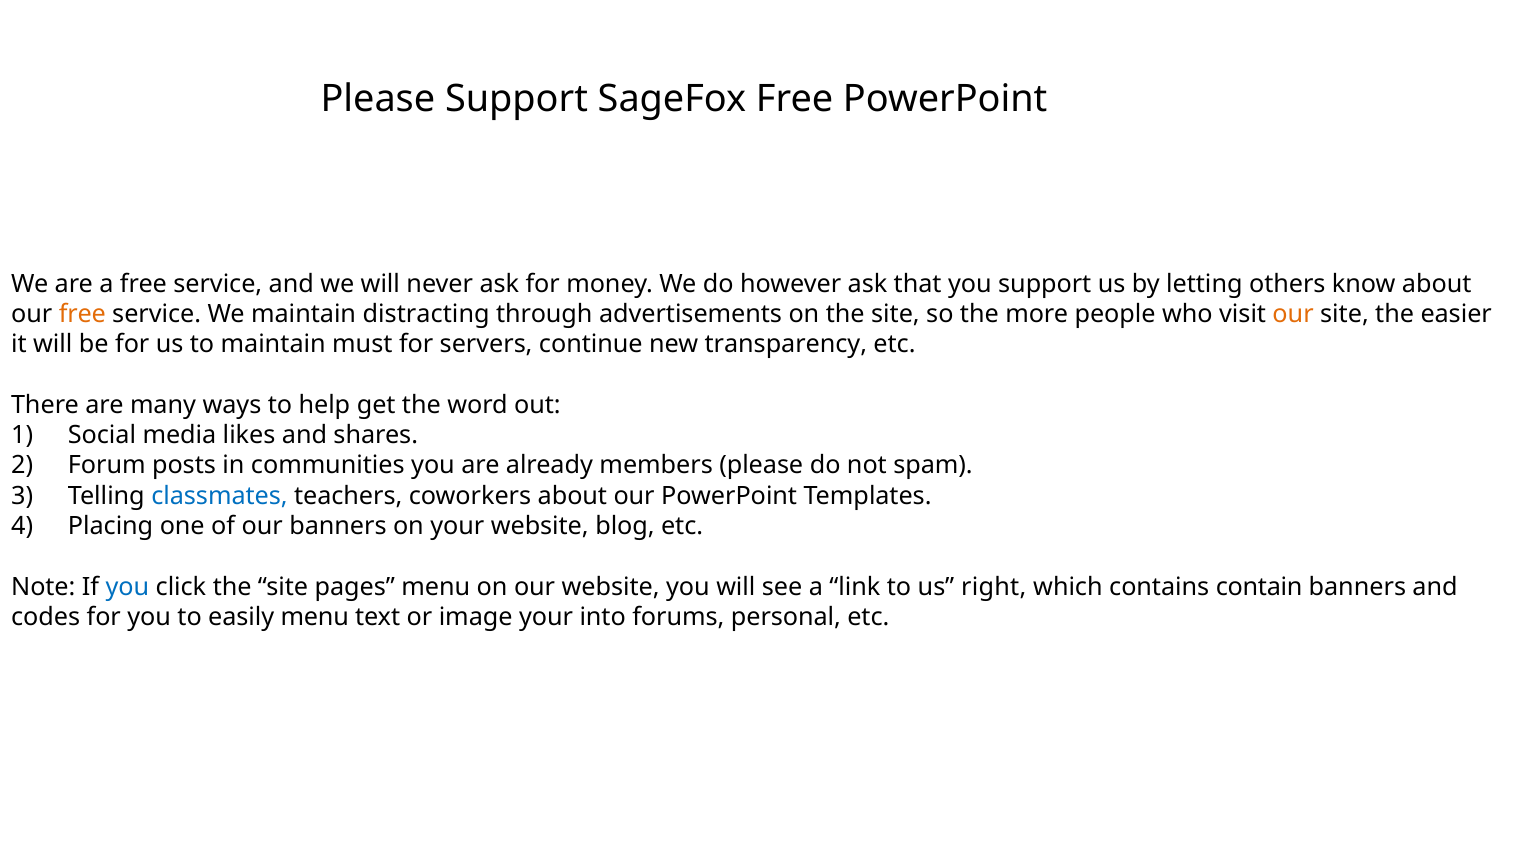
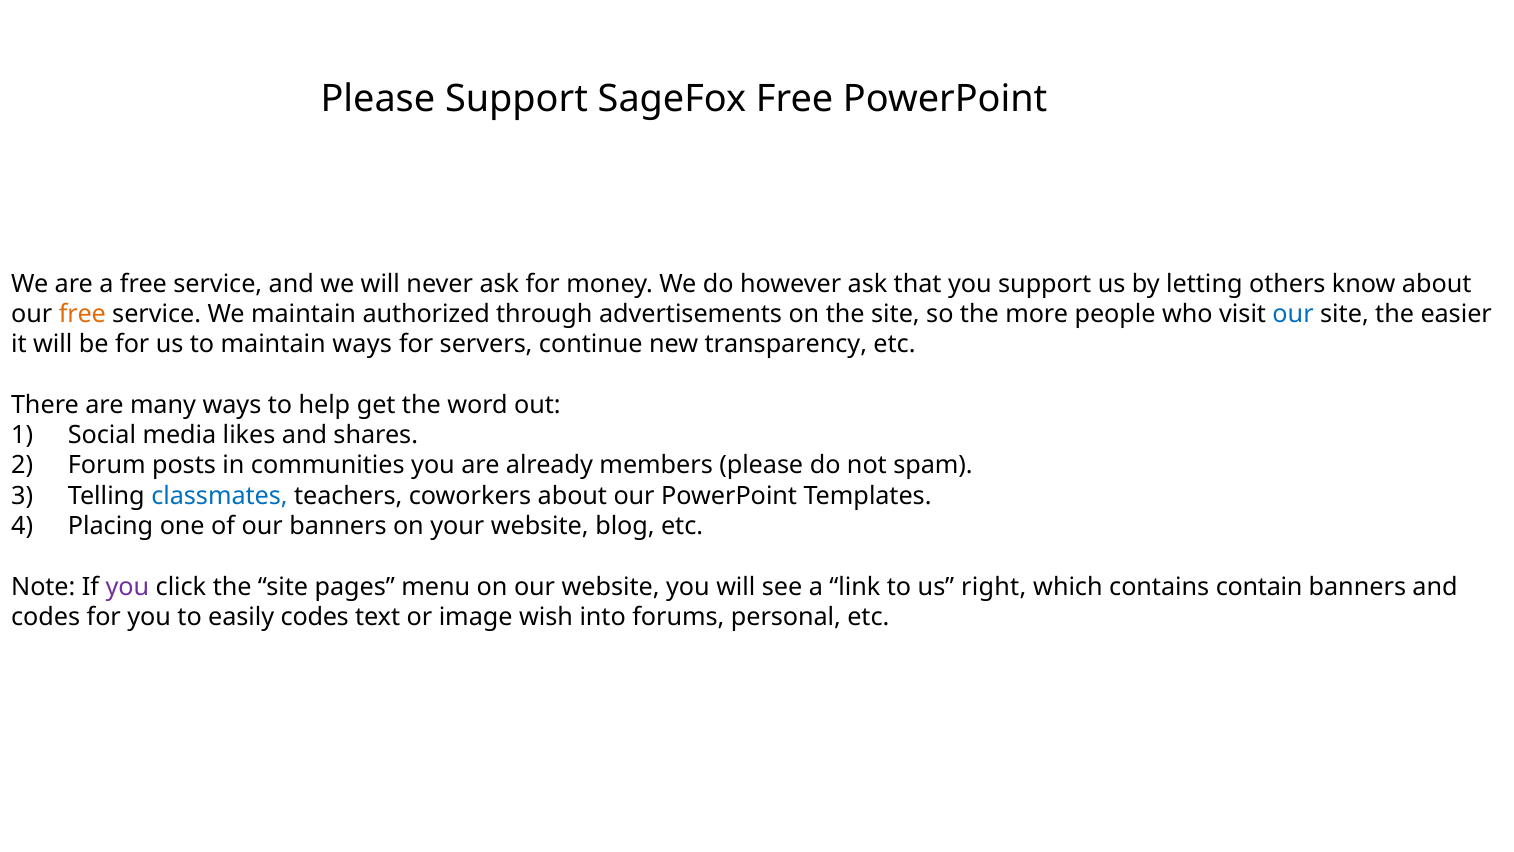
distracting: distracting -> authorized
our at (1293, 314) colour: orange -> blue
maintain must: must -> ways
you at (127, 586) colour: blue -> purple
easily menu: menu -> codes
image your: your -> wish
